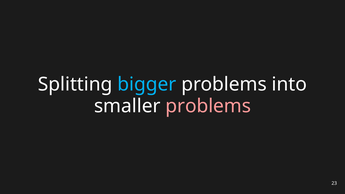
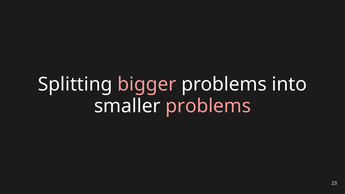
bigger colour: light blue -> pink
